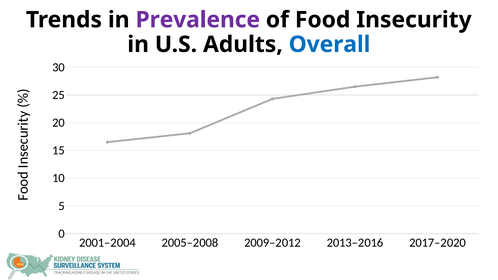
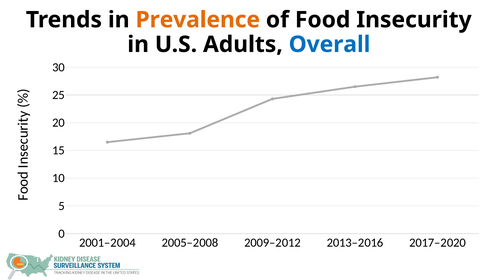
Prevalence colour: purple -> orange
